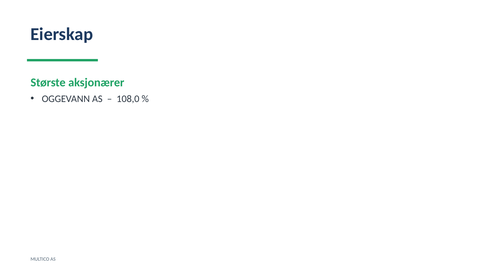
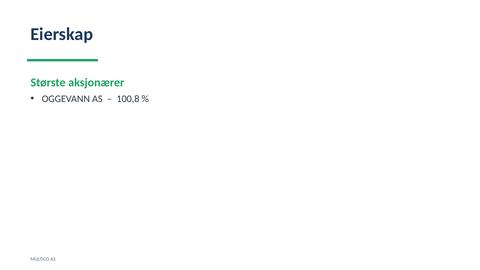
108,0: 108,0 -> 100,8
